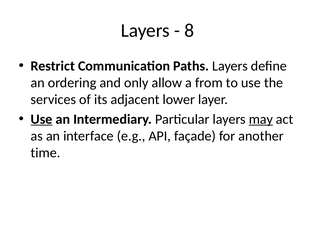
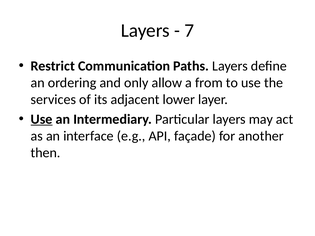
8: 8 -> 7
may underline: present -> none
time: time -> then
